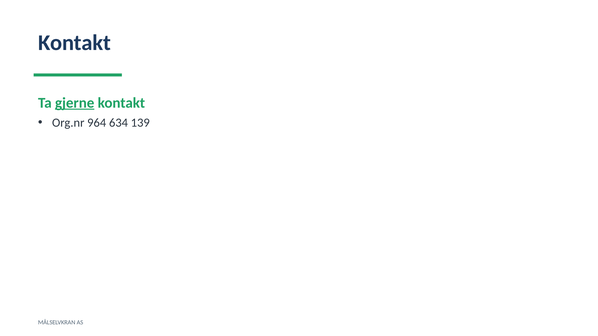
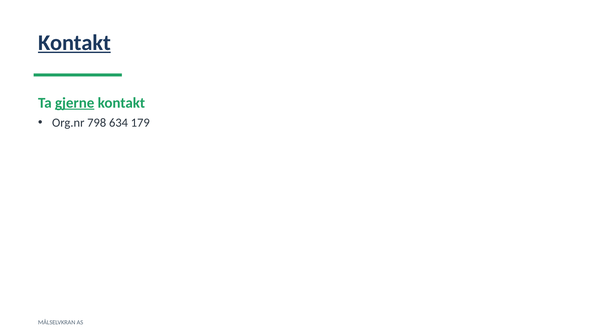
Kontakt at (74, 43) underline: none -> present
964: 964 -> 798
139: 139 -> 179
